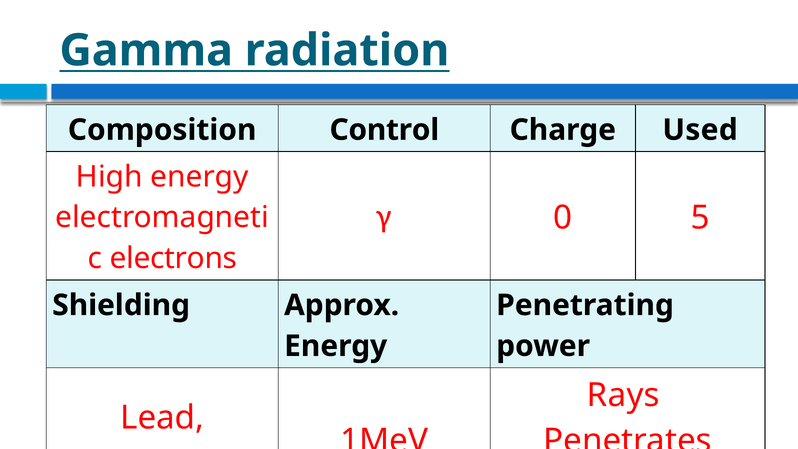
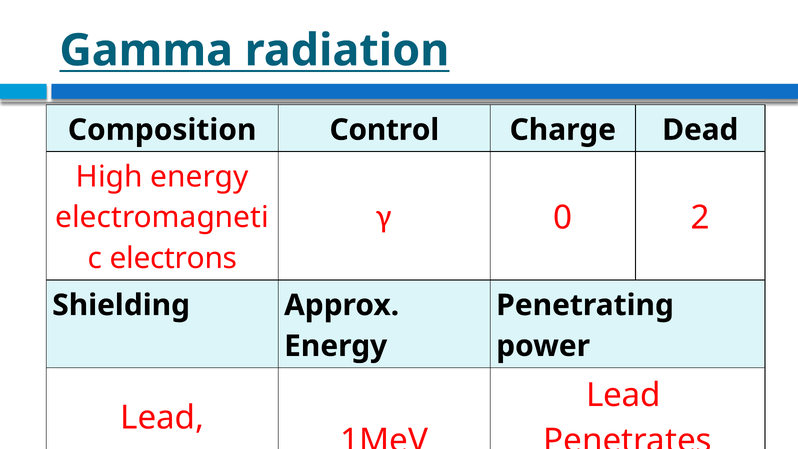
Used: Used -> Dead
5: 5 -> 2
Rays at (623, 395): Rays -> Lead
